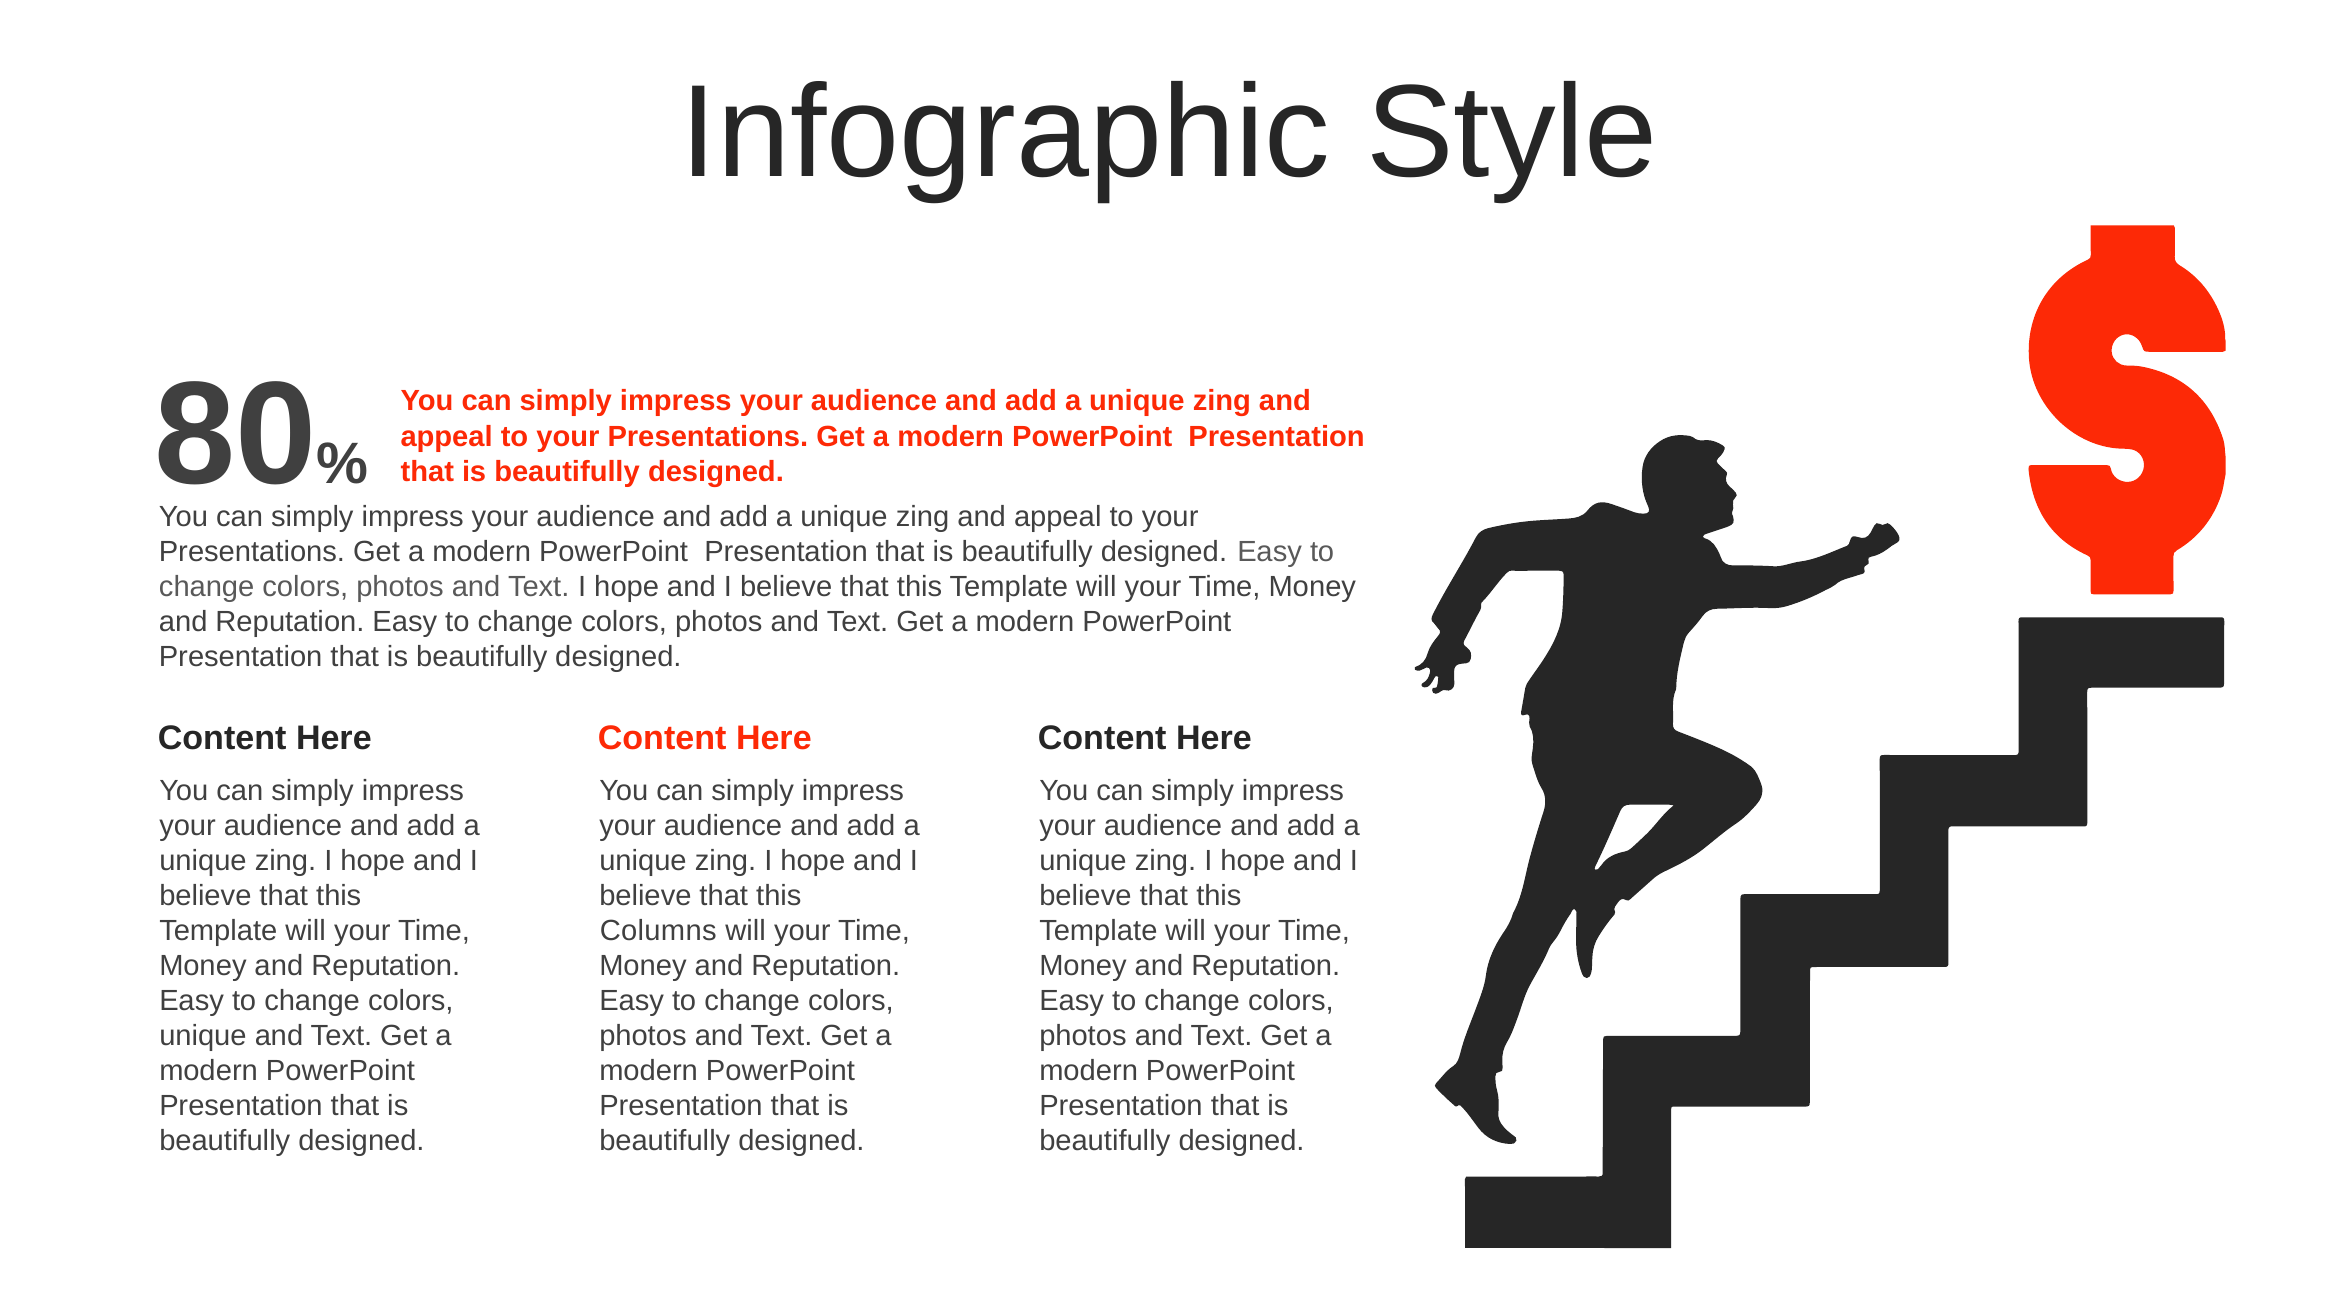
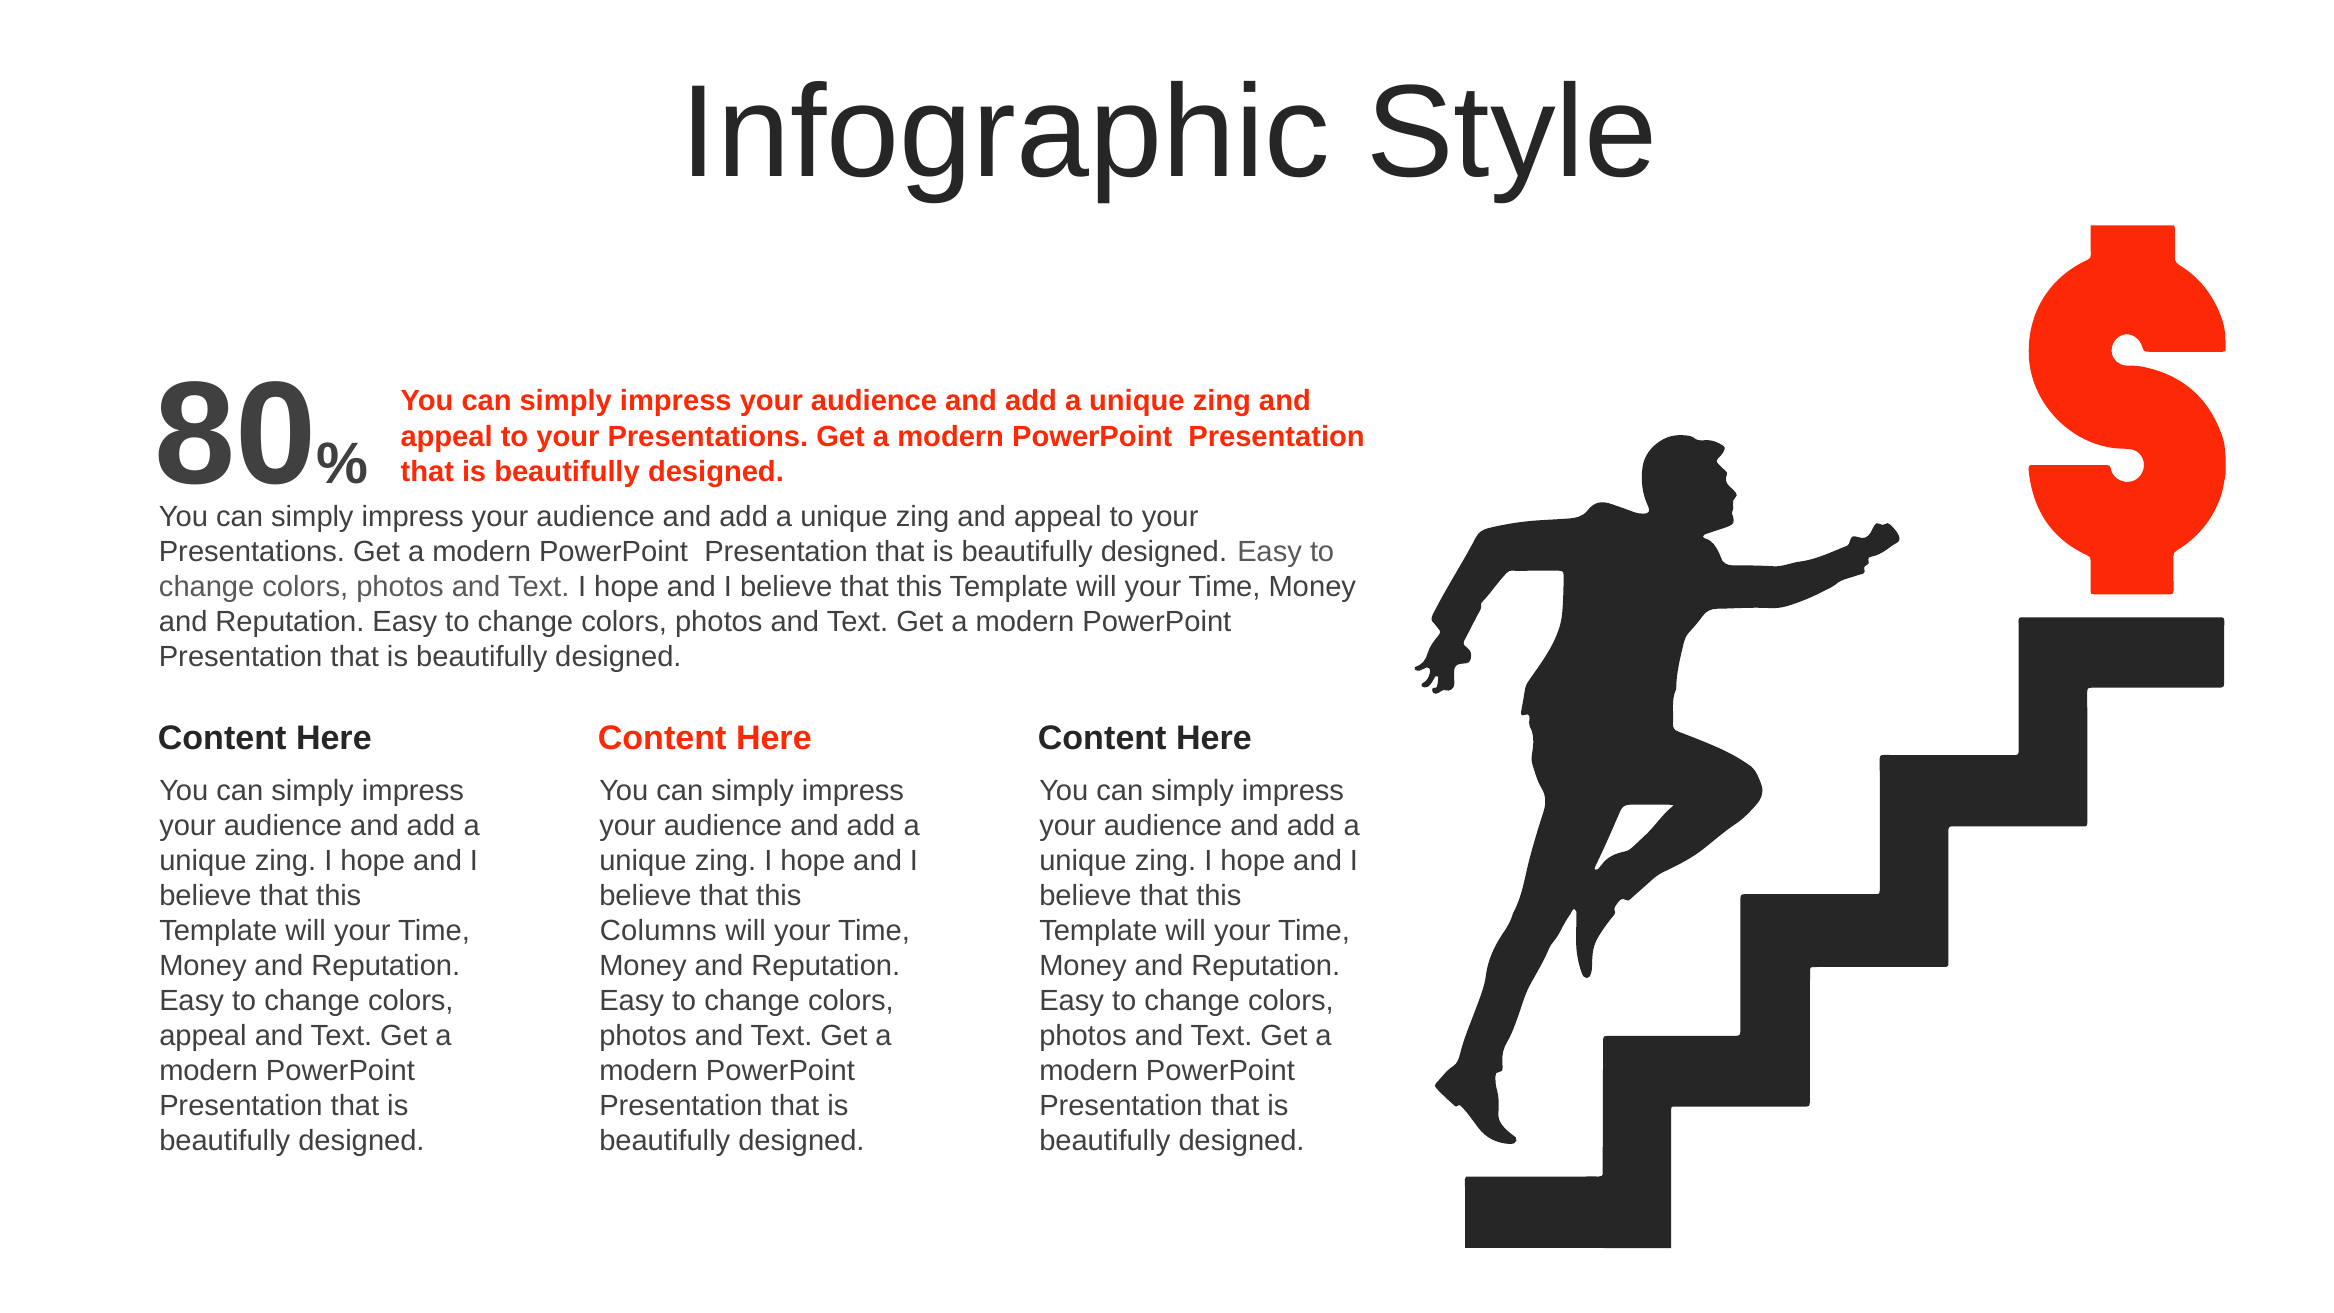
unique at (203, 1036): unique -> appeal
